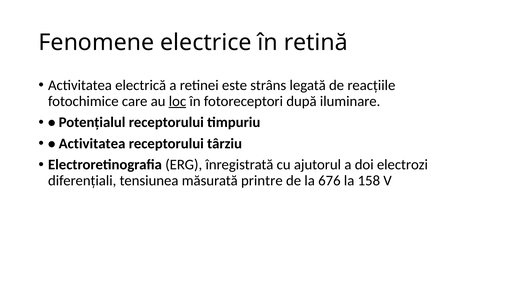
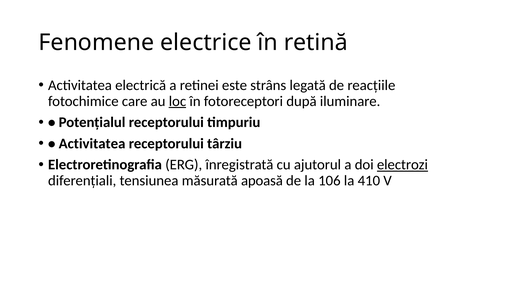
electrozi underline: none -> present
printre: printre -> apoasă
676: 676 -> 106
158: 158 -> 410
